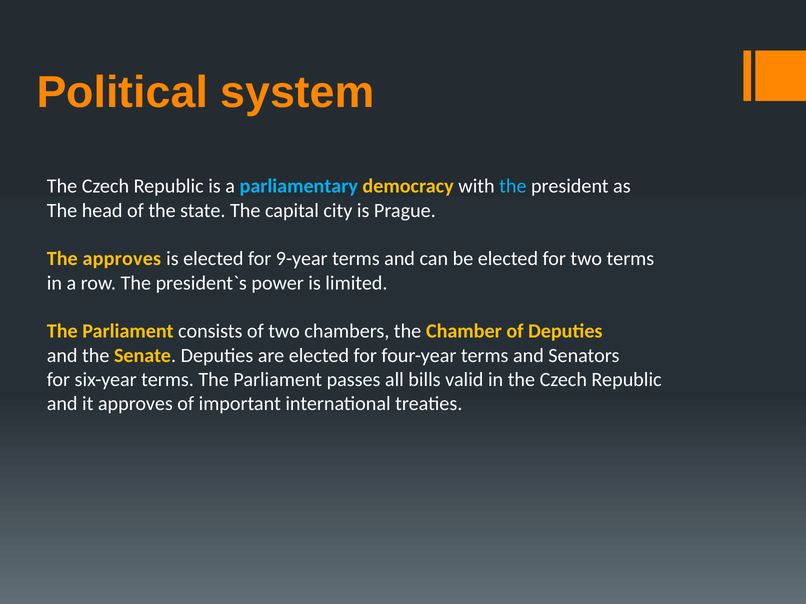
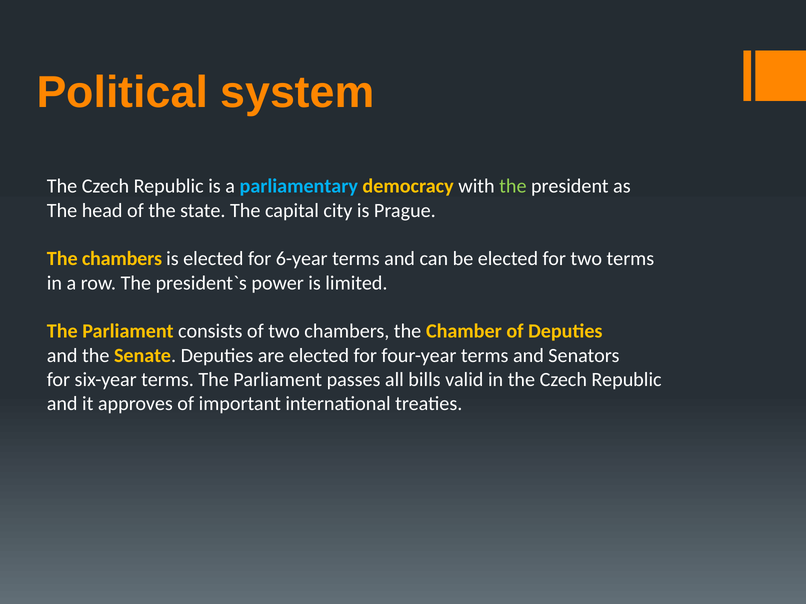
the at (513, 186) colour: light blue -> light green
The approves: approves -> chambers
9-year: 9-year -> 6-year
